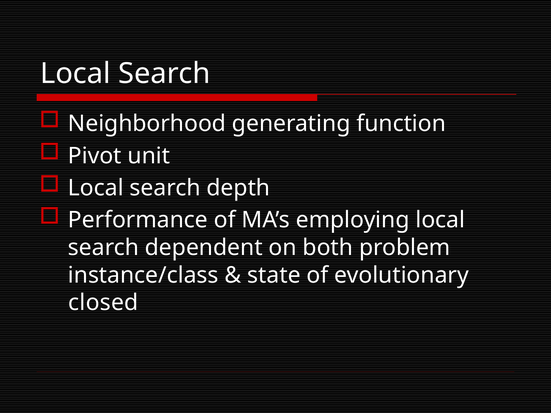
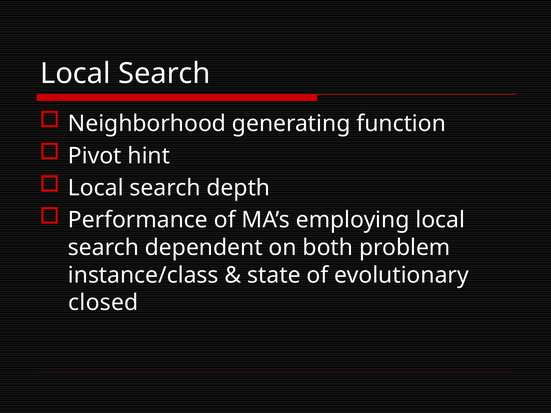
unit: unit -> hint
